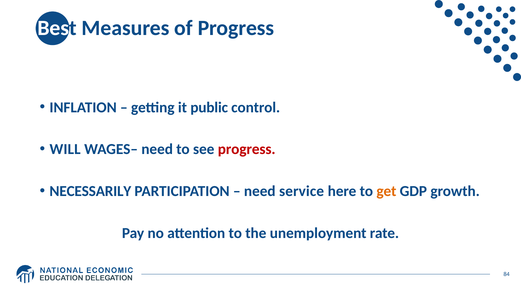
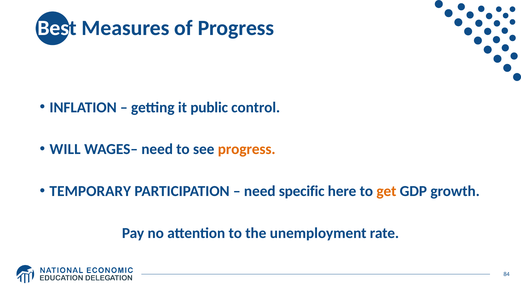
progress at (247, 149) colour: red -> orange
NECESSARILY: NECESSARILY -> TEMPORARY
service: service -> specific
